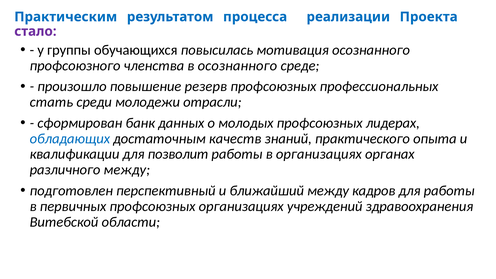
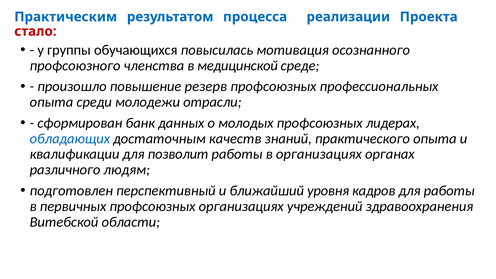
стало colour: purple -> red
в осознанного: осознанного -> медицинской
стать at (51, 102): стать -> опыта
различного между: между -> людям
ближайший между: между -> уровня
